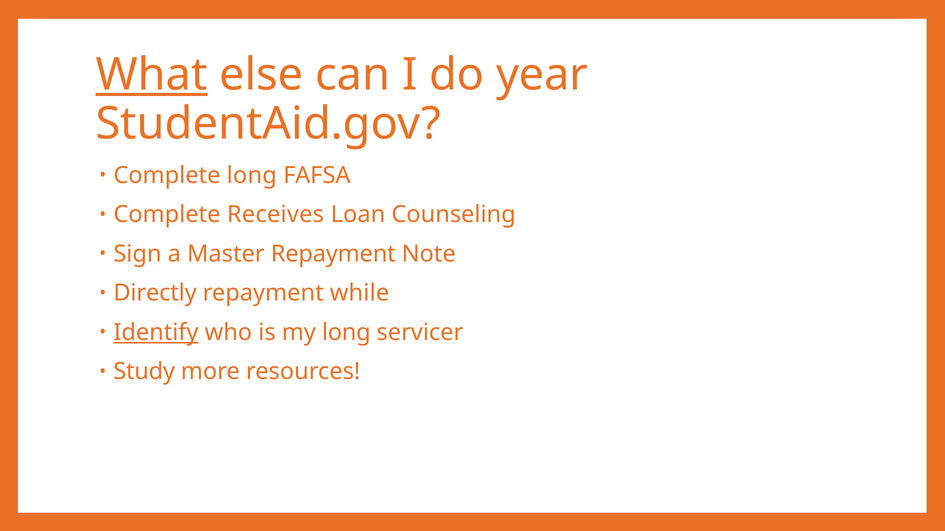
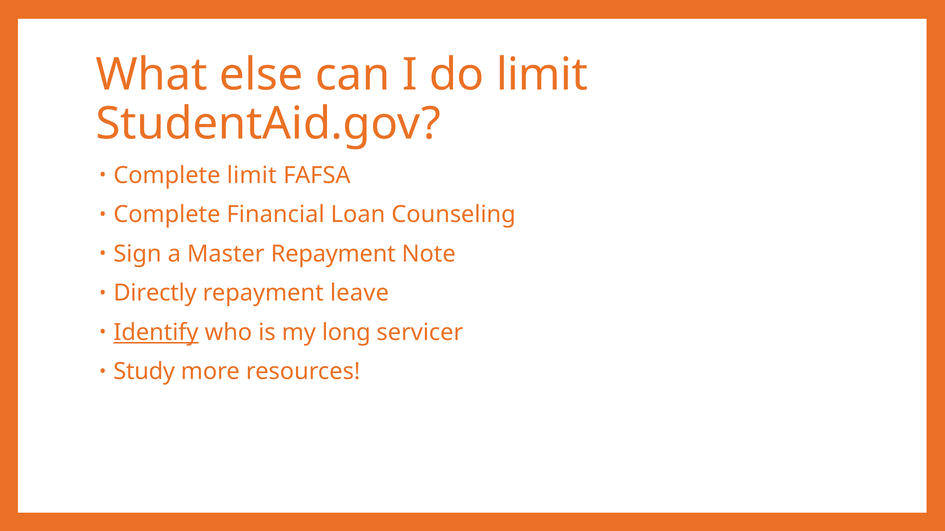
What underline: present -> none
do year: year -> limit
Complete long: long -> limit
Receives: Receives -> Financial
while: while -> leave
